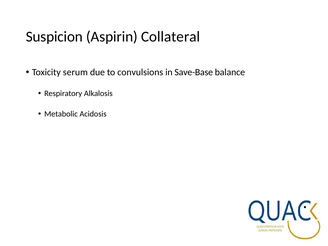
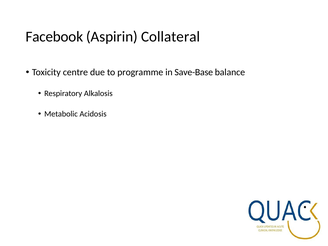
Suspicion: Suspicion -> Facebook
serum: serum -> centre
convulsions: convulsions -> programme
